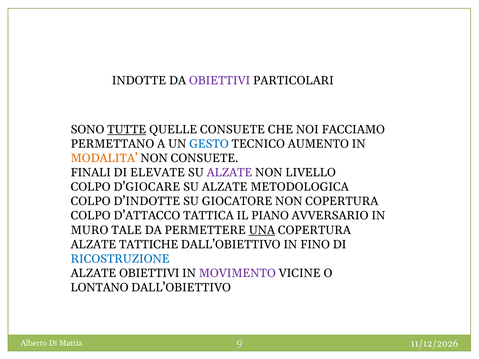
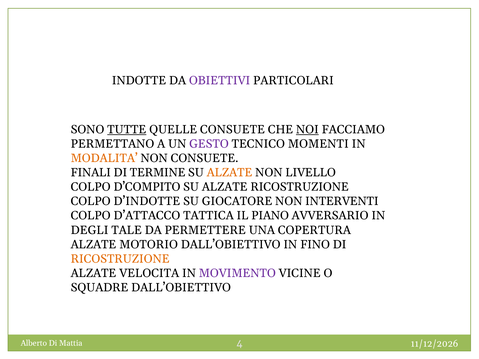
NOI underline: none -> present
GESTO colour: blue -> purple
AUMENTO: AUMENTO -> MOMENTI
ELEVATE: ELEVATE -> TERMINE
ALZATE at (230, 173) colour: purple -> orange
D’GIOCARE: D’GIOCARE -> D’COMPITO
ALZATE METODOLOGICA: METODOLOGICA -> RICOSTRUZIONE
NON COPERTURA: COPERTURA -> INTERVENTI
MURO: MURO -> DEGLI
UNA underline: present -> none
TATTICHE: TATTICHE -> MOTORIO
RICOSTRUZIONE at (120, 259) colour: blue -> orange
ALZATE OBIETTIVI: OBIETTIVI -> VELOCITA
LONTANO: LONTANO -> SQUADRE
9: 9 -> 4
